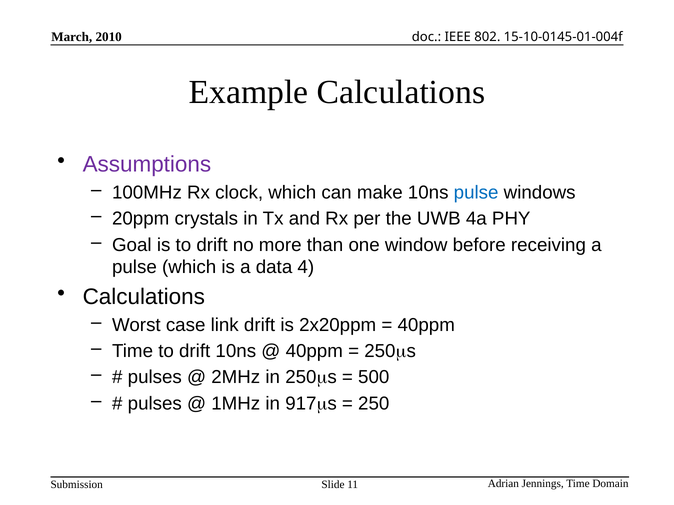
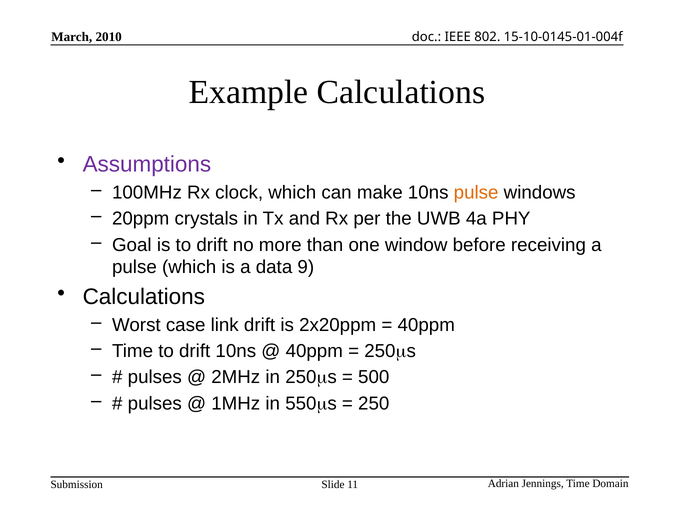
pulse at (476, 193) colour: blue -> orange
4: 4 -> 9
917: 917 -> 550
